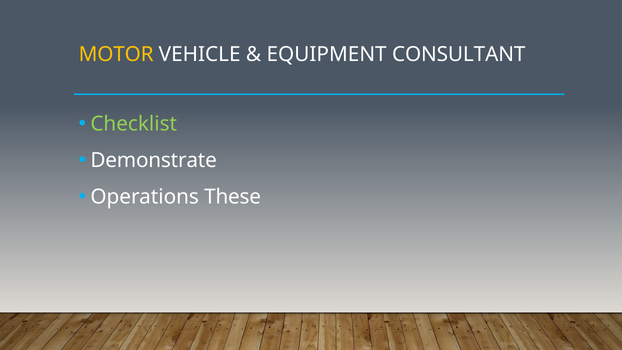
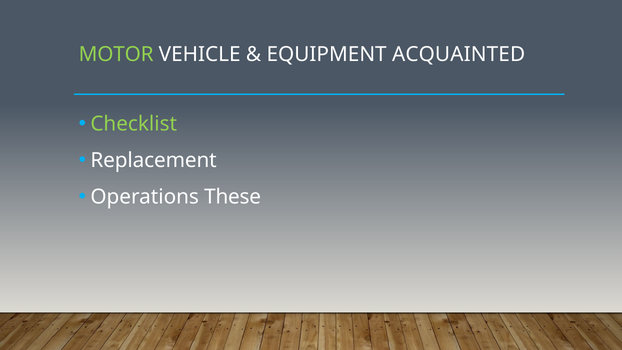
MOTOR colour: yellow -> light green
CONSULTANT: CONSULTANT -> ACQUAINTED
Demonstrate: Demonstrate -> Replacement
